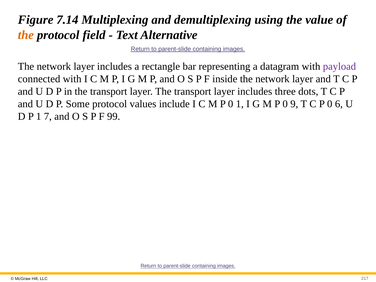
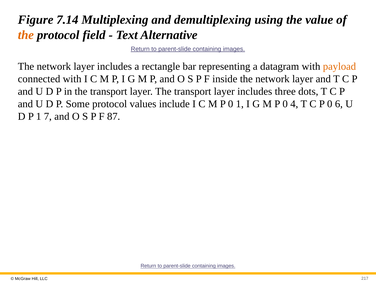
payload colour: purple -> orange
9: 9 -> 4
99: 99 -> 87
